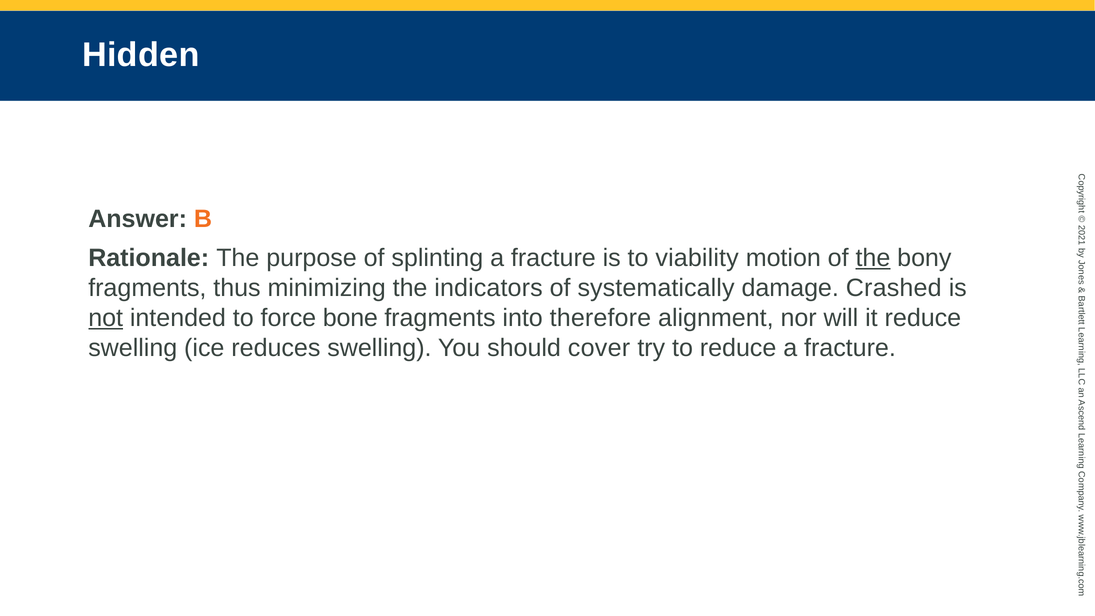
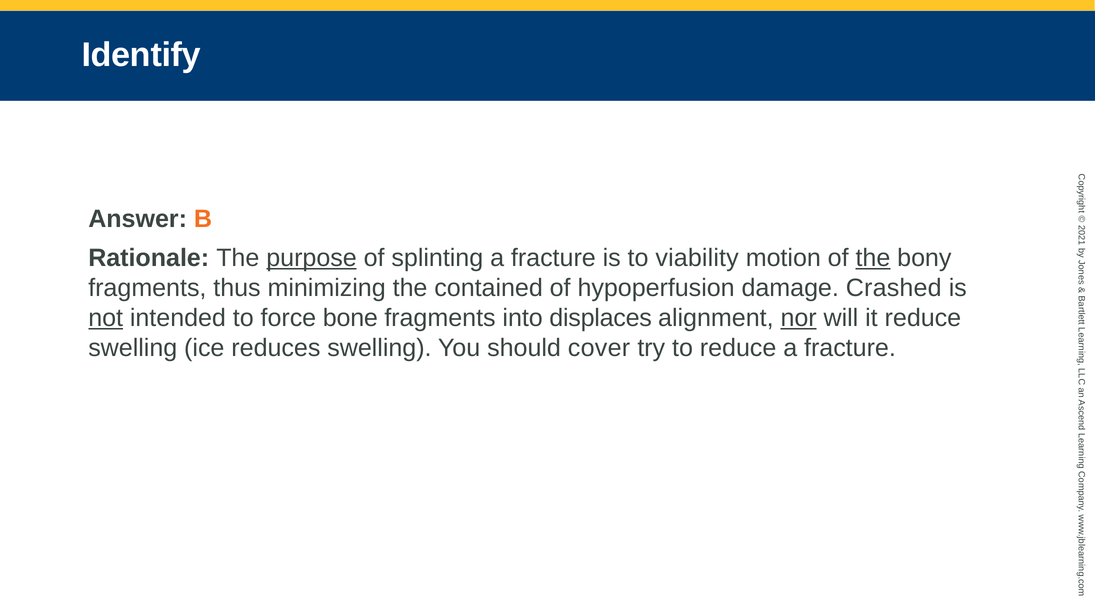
Hidden: Hidden -> Identify
purpose underline: none -> present
indicators: indicators -> contained
systematically: systematically -> hypoperfusion
therefore: therefore -> displaces
nor underline: none -> present
